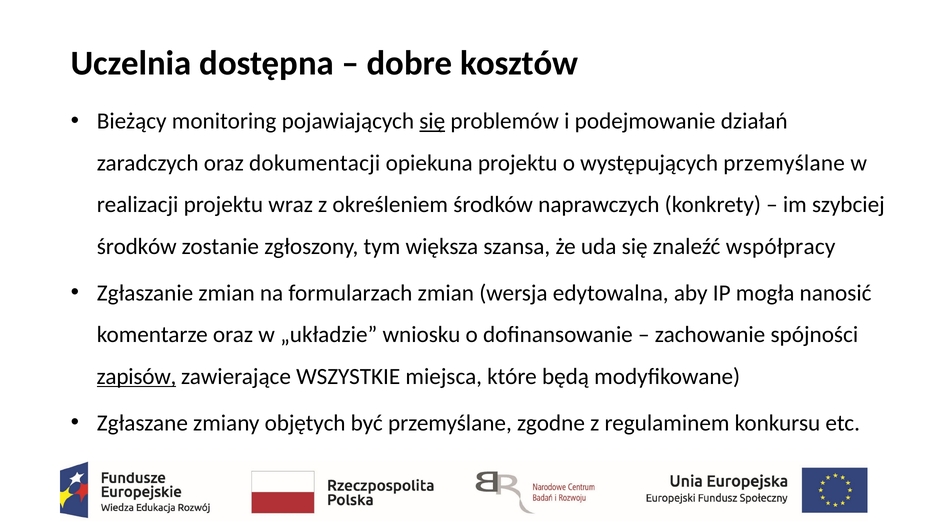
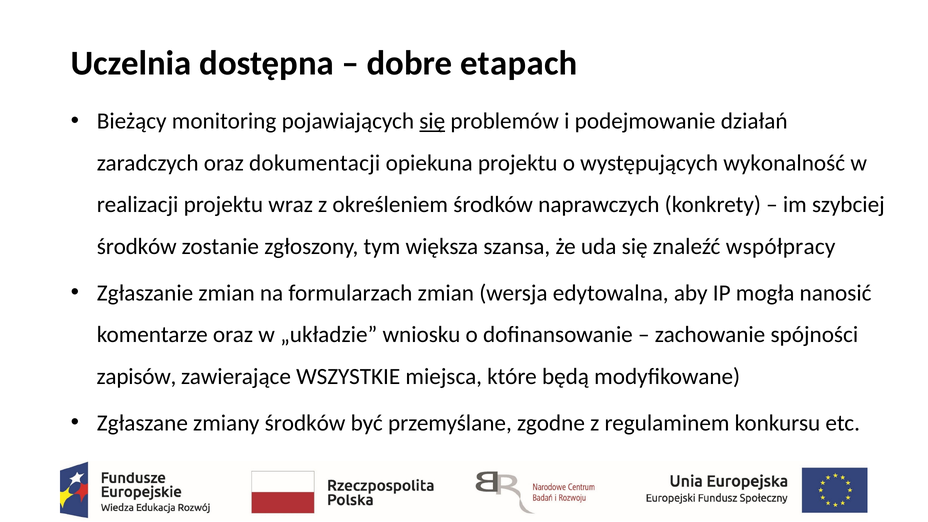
kosztów: kosztów -> etapach
występujących przemyślane: przemyślane -> wykonalność
zapisów underline: present -> none
zmiany objętych: objętych -> środków
